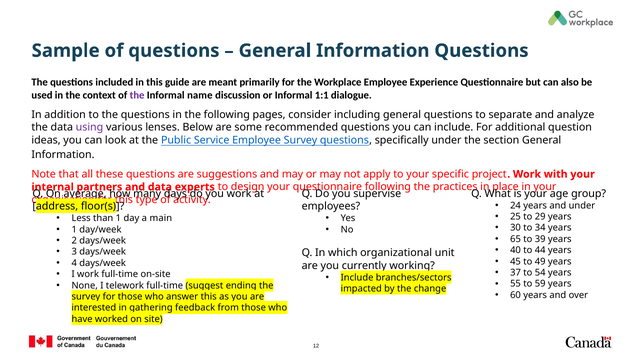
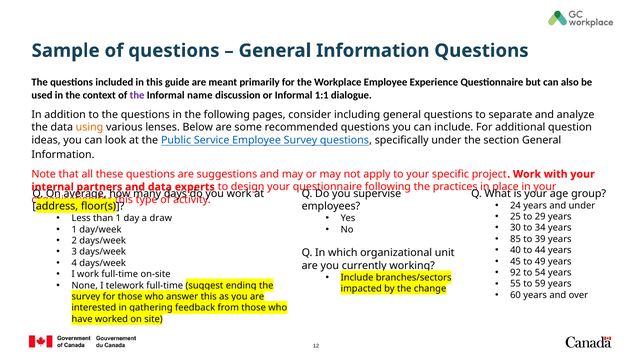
using colour: purple -> orange
main: main -> draw
65: 65 -> 85
37: 37 -> 92
